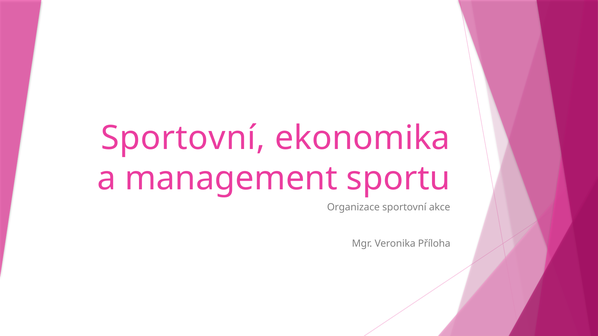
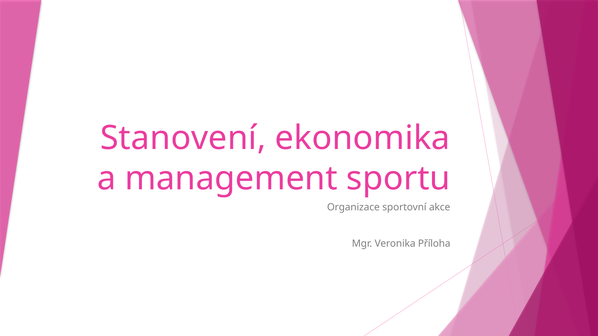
Sportovní at (183, 138): Sportovní -> Stanovení
